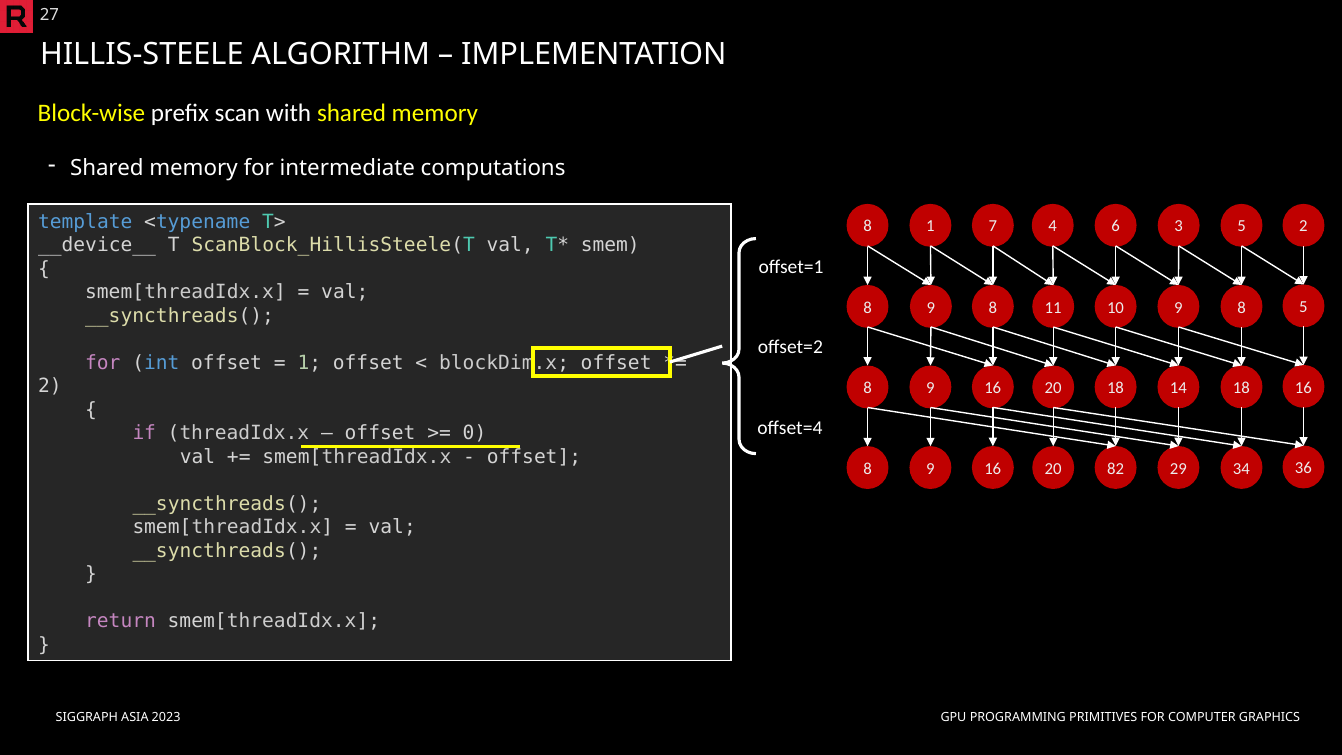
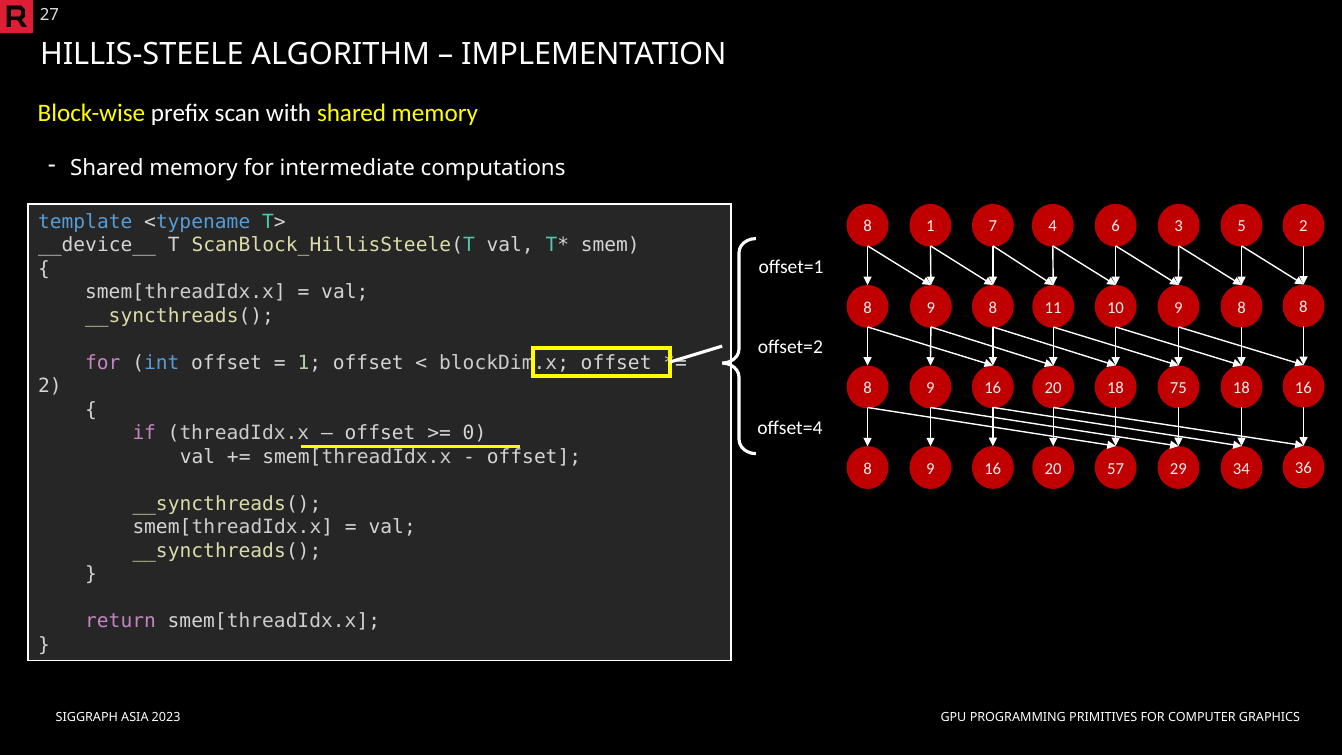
9 5: 5 -> 8
14: 14 -> 75
82: 82 -> 57
